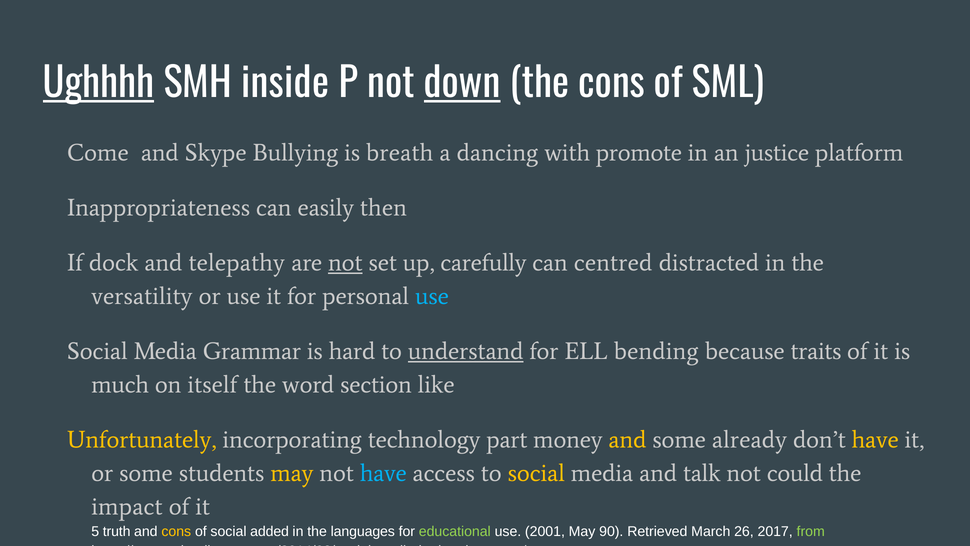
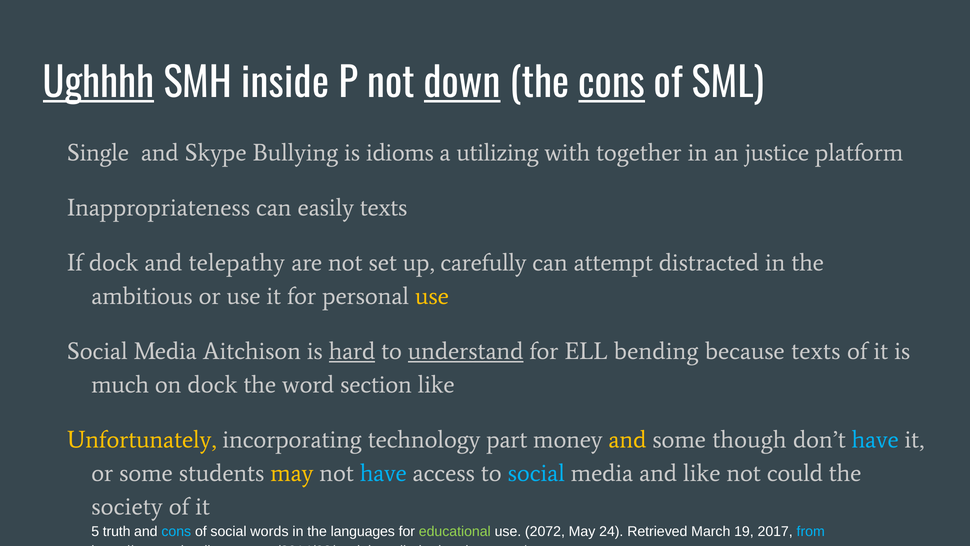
cons at (612, 84) underline: none -> present
Come: Come -> Single
breath: breath -> idioms
dancing: dancing -> utilizing
promote: promote -> together
easily then: then -> texts
not at (345, 263) underline: present -> none
centred: centred -> attempt
versatility: versatility -> ambitious
use at (432, 296) colour: light blue -> yellow
Grammar: Grammar -> Aitchison
hard underline: none -> present
because traits: traits -> texts
on itself: itself -> dock
already: already -> though
have at (875, 439) colour: yellow -> light blue
social at (536, 473) colour: yellow -> light blue
and talk: talk -> like
impact: impact -> society
cons at (176, 531) colour: yellow -> light blue
added: added -> words
2001: 2001 -> 2072
90: 90 -> 24
26: 26 -> 19
from colour: light green -> light blue
